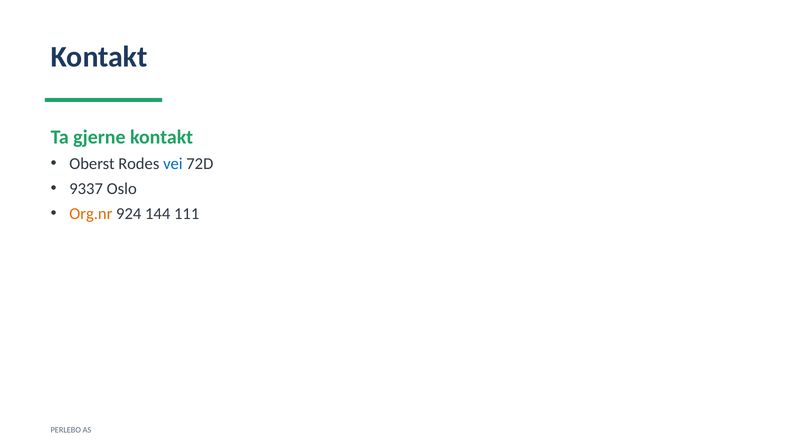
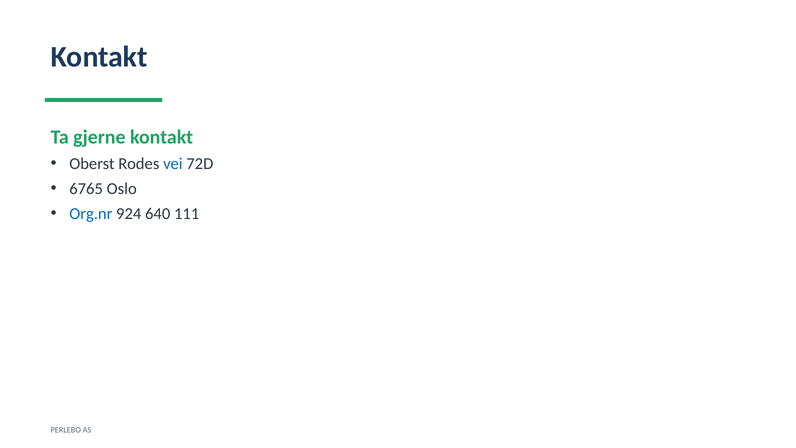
9337: 9337 -> 6765
Org.nr colour: orange -> blue
144: 144 -> 640
